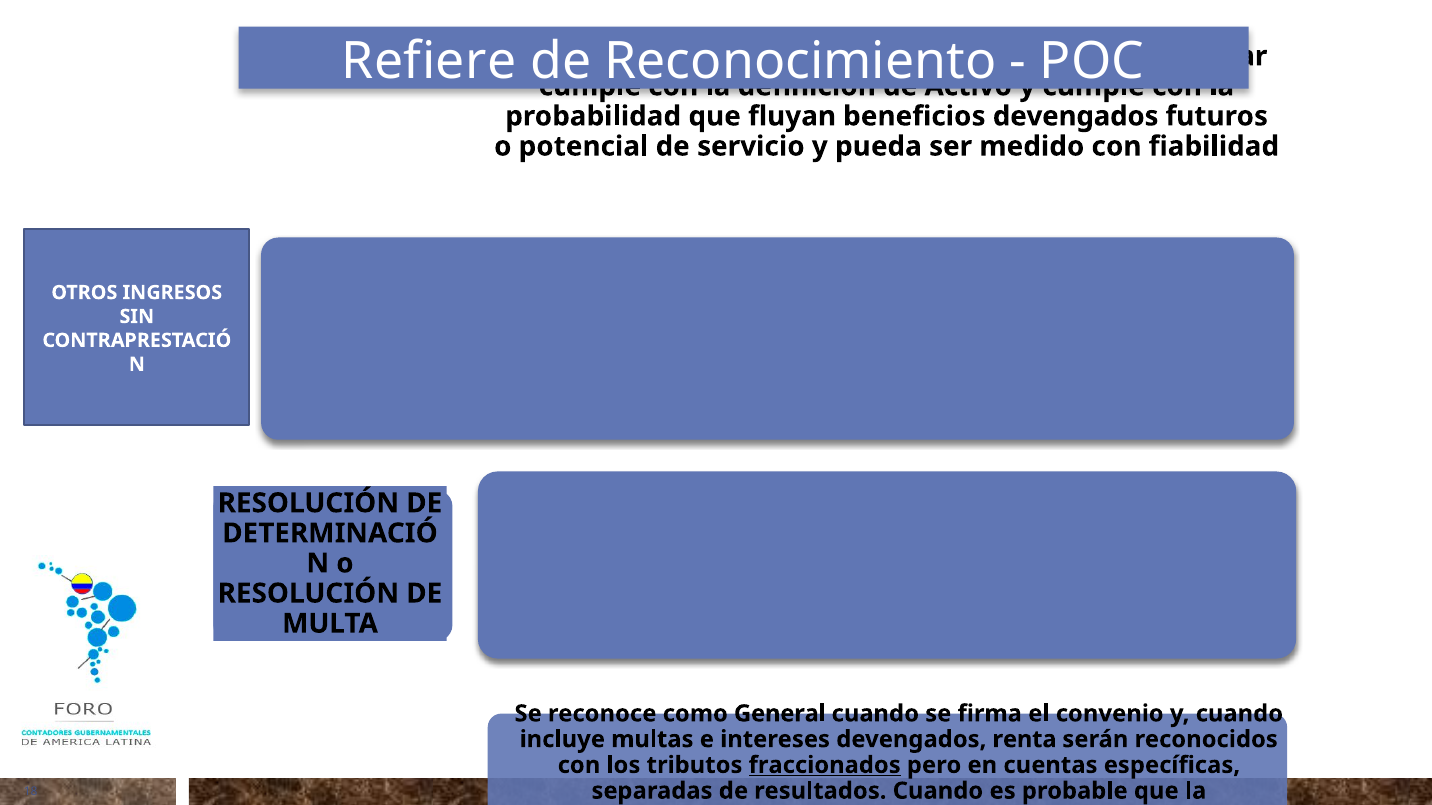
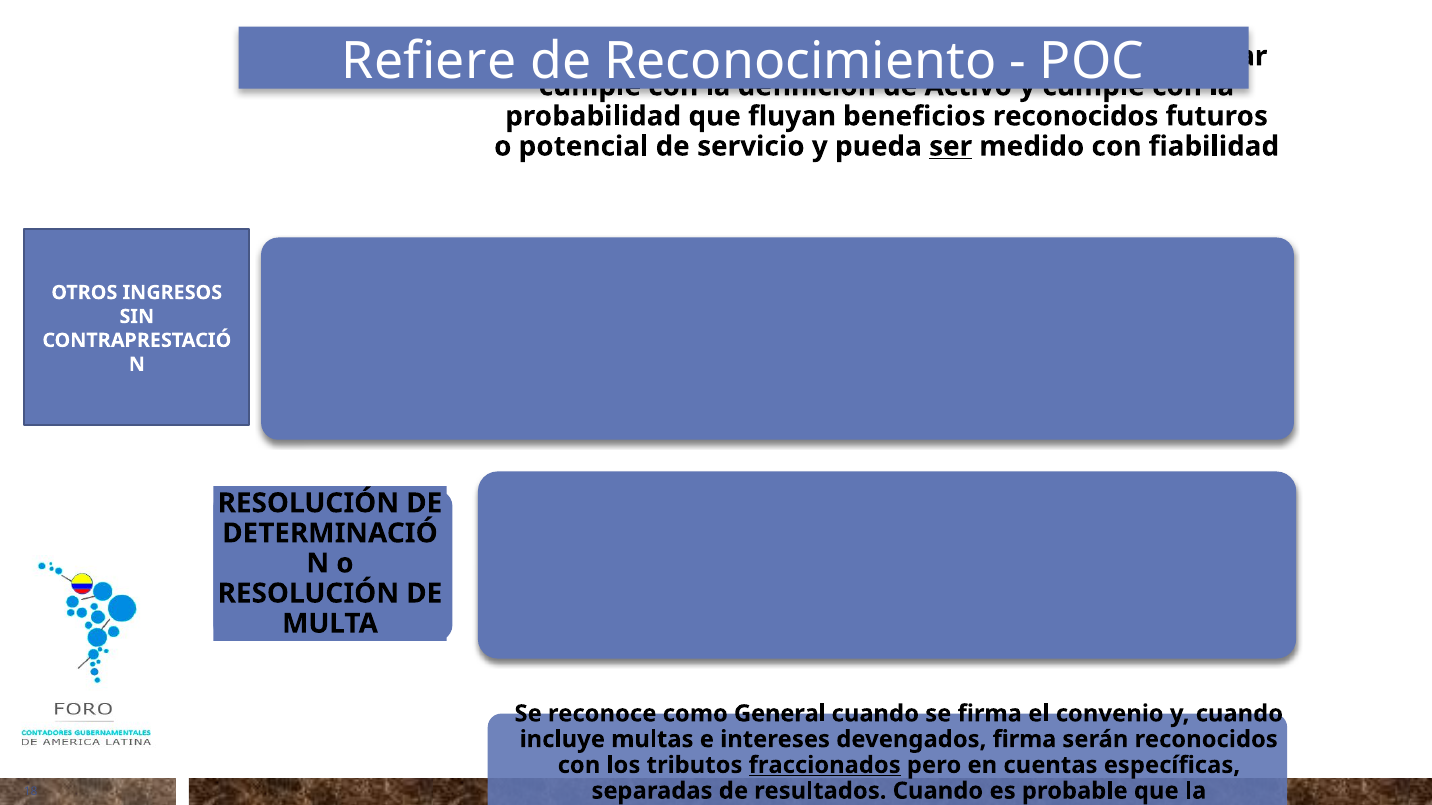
beneficios devengados: devengados -> reconocidos
ser underline: none -> present
devengados renta: renta -> firma
